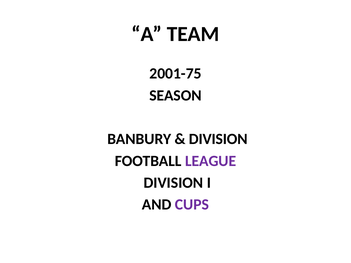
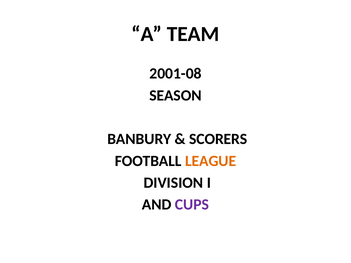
2001-75: 2001-75 -> 2001-08
DIVISION at (218, 139): DIVISION -> SCORERS
LEAGUE colour: purple -> orange
